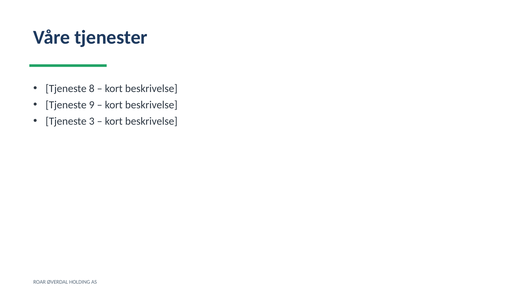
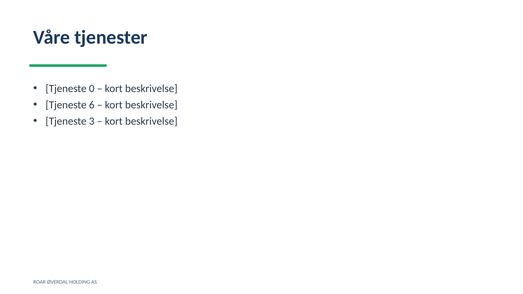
8: 8 -> 0
9: 9 -> 6
